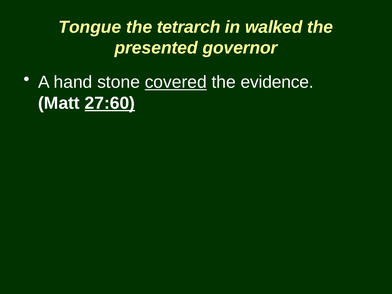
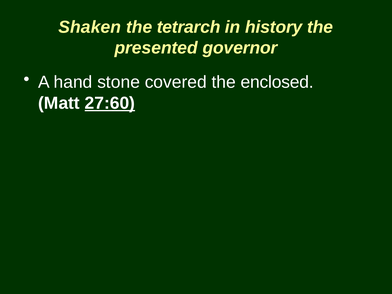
Tongue: Tongue -> Shaken
walked: walked -> history
covered underline: present -> none
evidence: evidence -> enclosed
